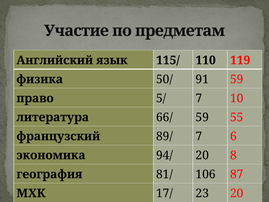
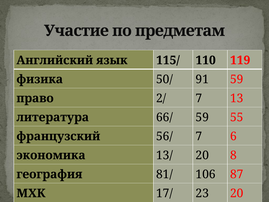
5/: 5/ -> 2/
10: 10 -> 13
89/: 89/ -> 56/
94/: 94/ -> 13/
